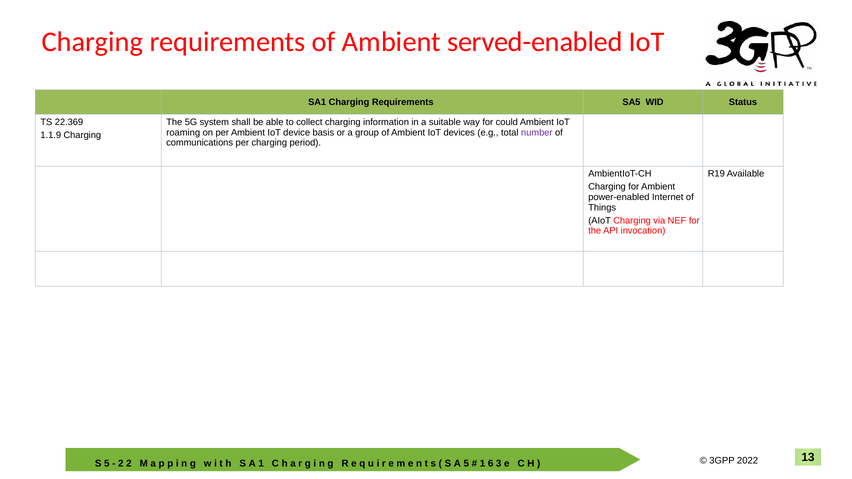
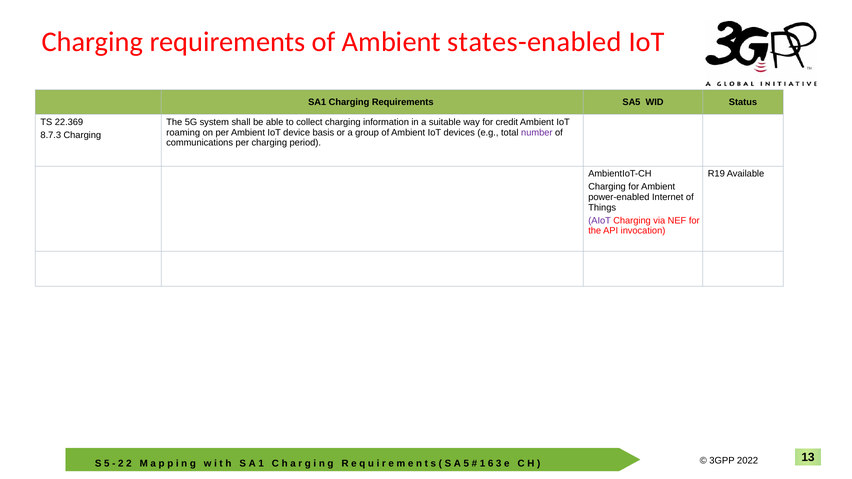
served-enabled: served-enabled -> states-enabled
could: could -> credit
1.1.9: 1.1.9 -> 8.7.3
AIoT colour: black -> purple
